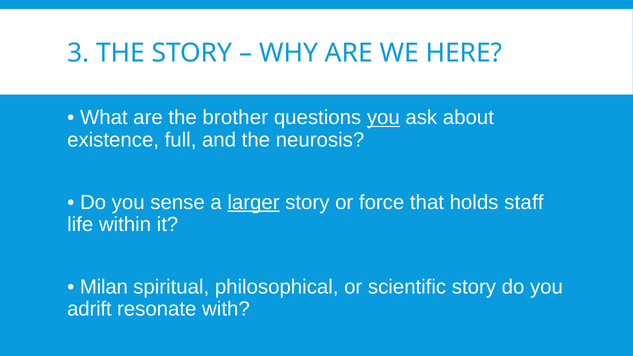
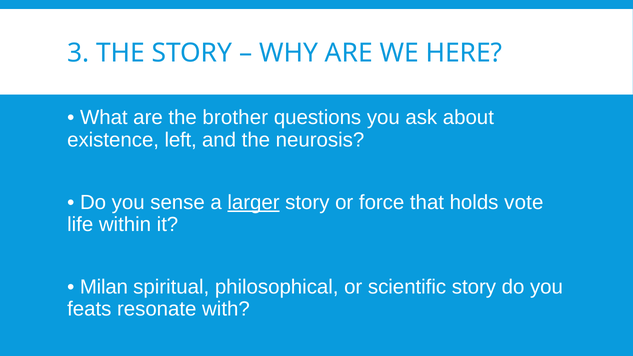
you at (383, 118) underline: present -> none
full: full -> left
staff: staff -> vote
adrift: adrift -> feats
